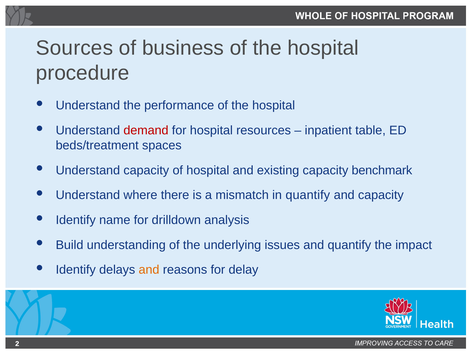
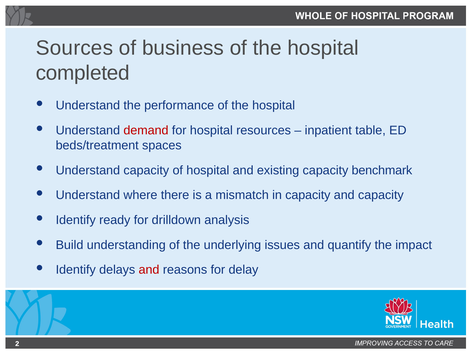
procedure: procedure -> completed
in quantify: quantify -> capacity
name: name -> ready
and at (149, 270) colour: orange -> red
